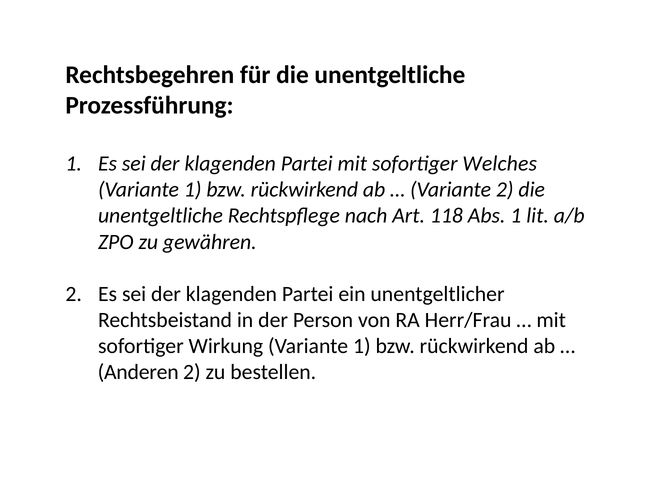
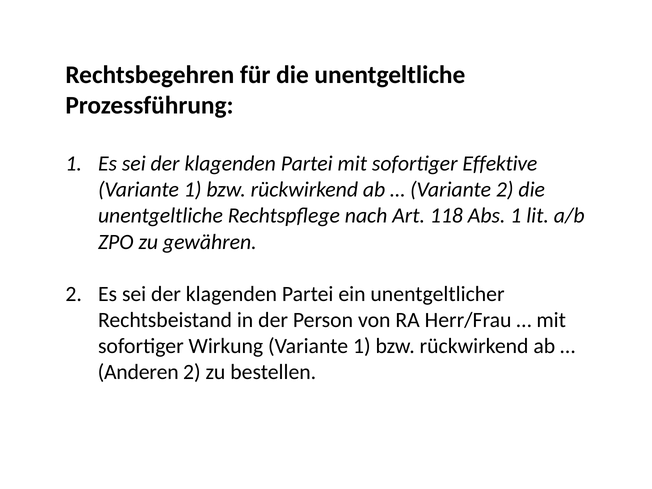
Welches: Welches -> Effektive
